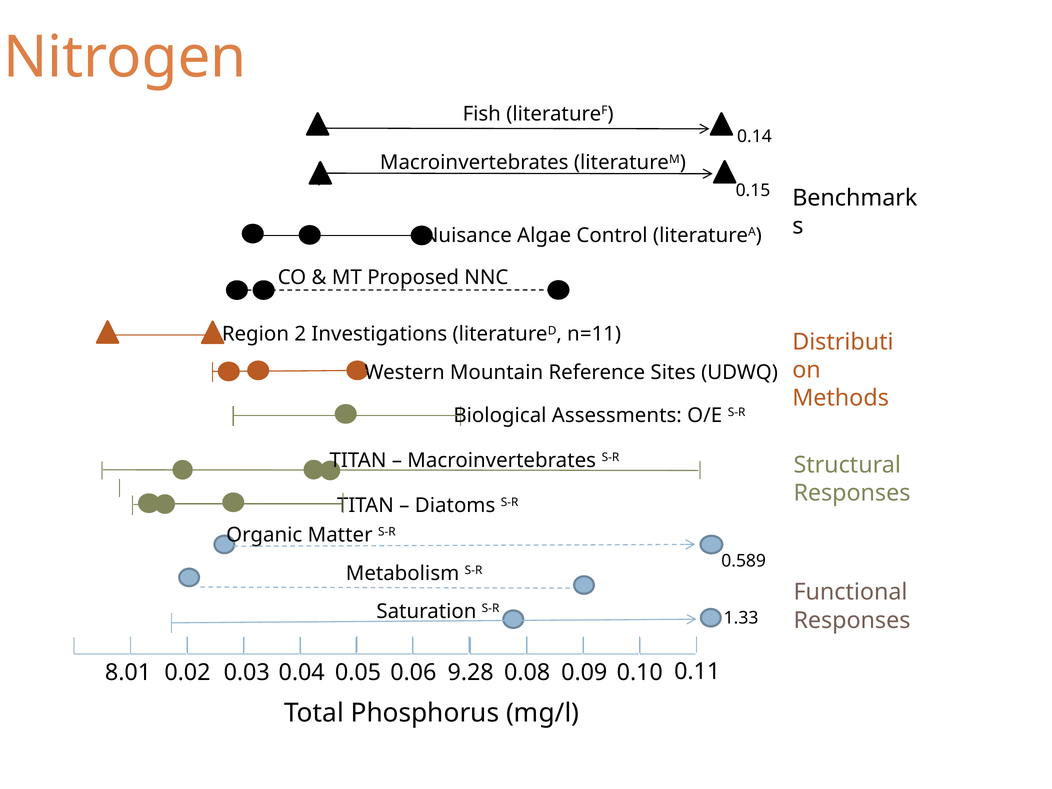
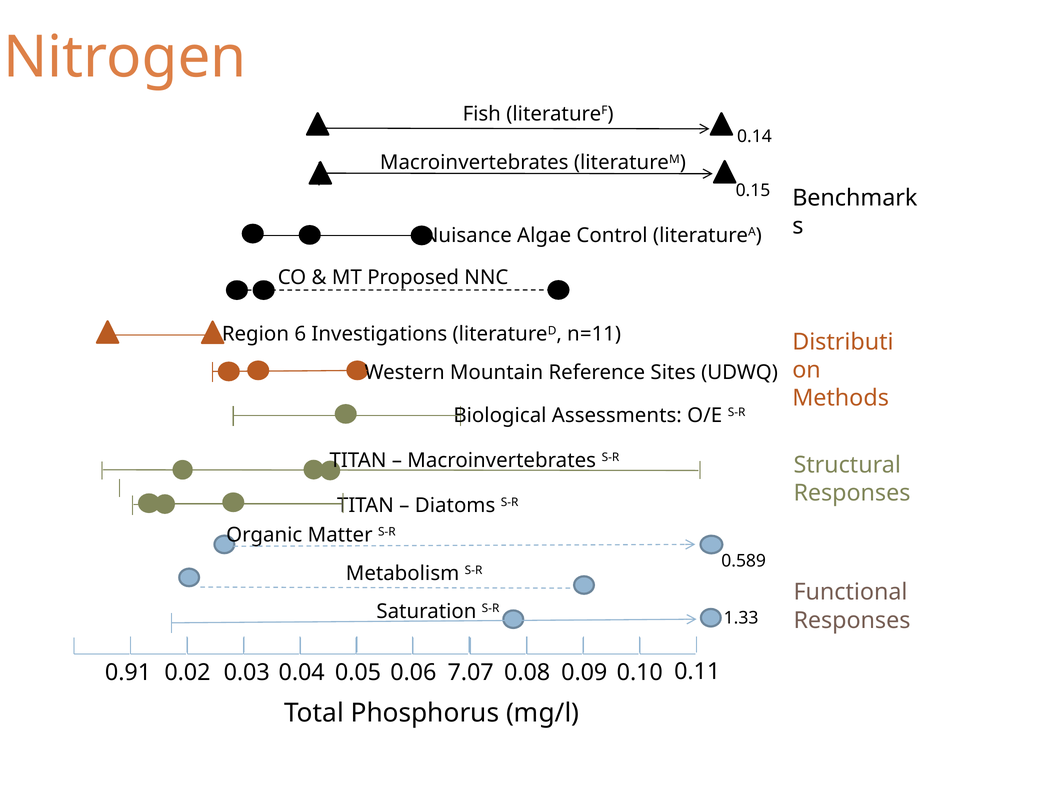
2: 2 -> 6
8.01: 8.01 -> 0.91
9.28: 9.28 -> 7.07
